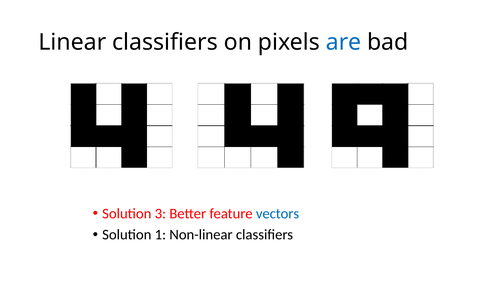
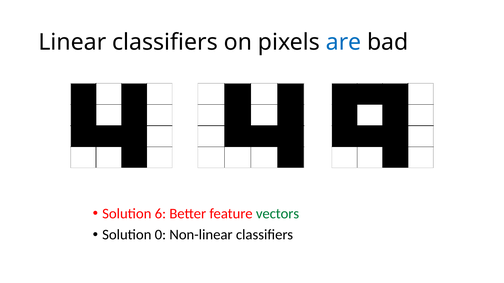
3: 3 -> 6
vectors colour: blue -> green
1: 1 -> 0
